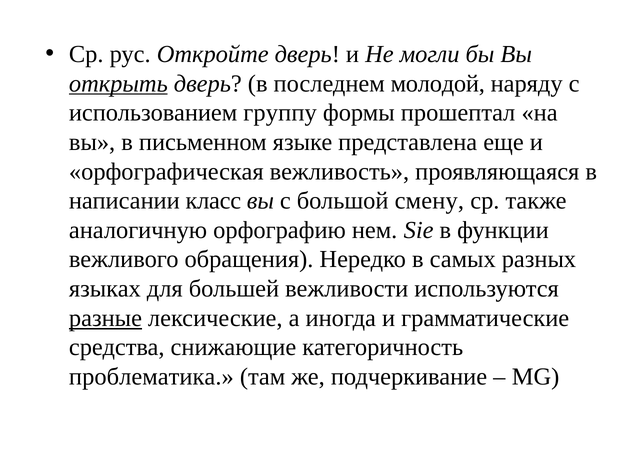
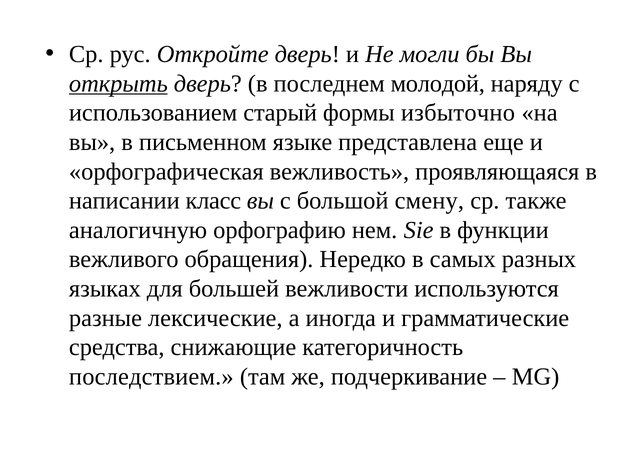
группу: группу -> старый
прошептал: прошептал -> избыточно
разные underline: present -> none
проблематика: проблематика -> последствием
